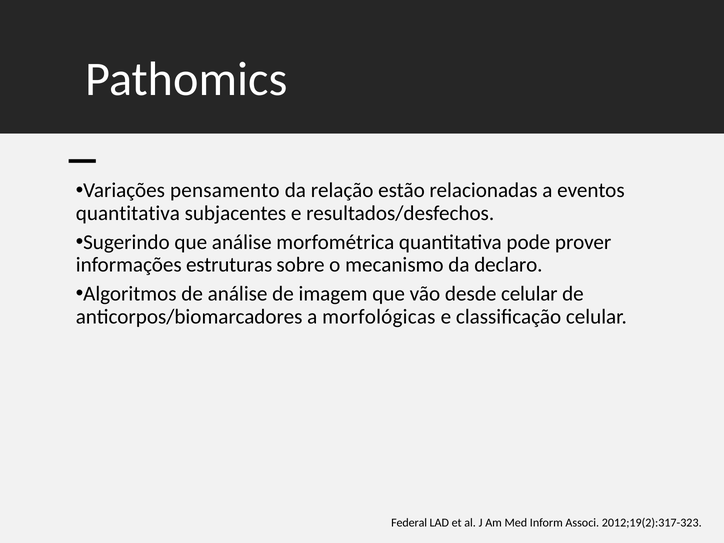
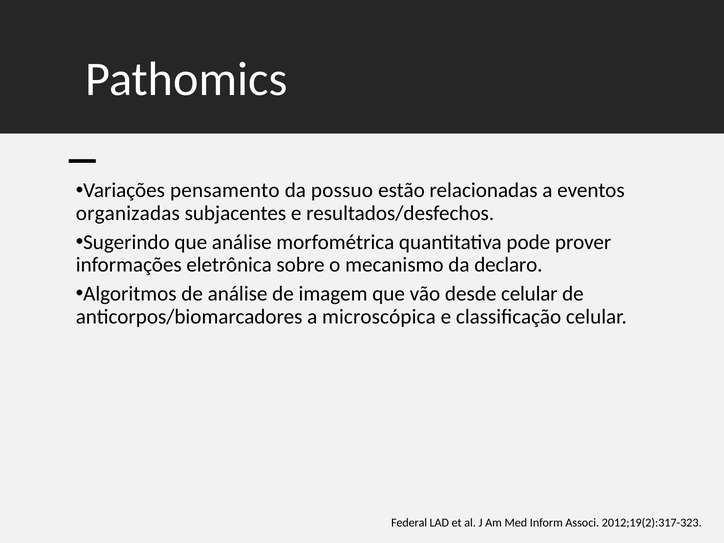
relação: relação -> possuo
quantitativa at (128, 213): quantitativa -> organizadas
estruturas: estruturas -> eletrônica
morfológicas: morfológicas -> microscópica
